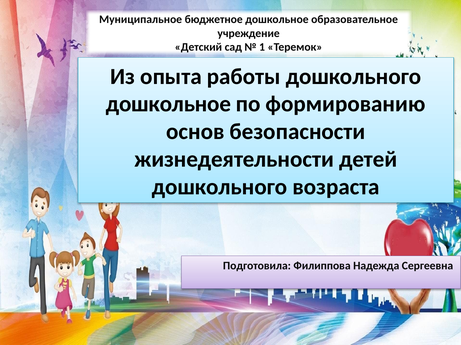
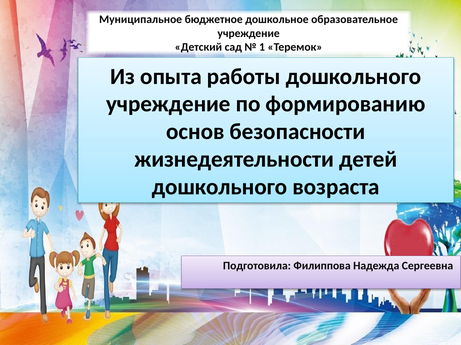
дошкольное at (168, 104): дошкольное -> учреждение
